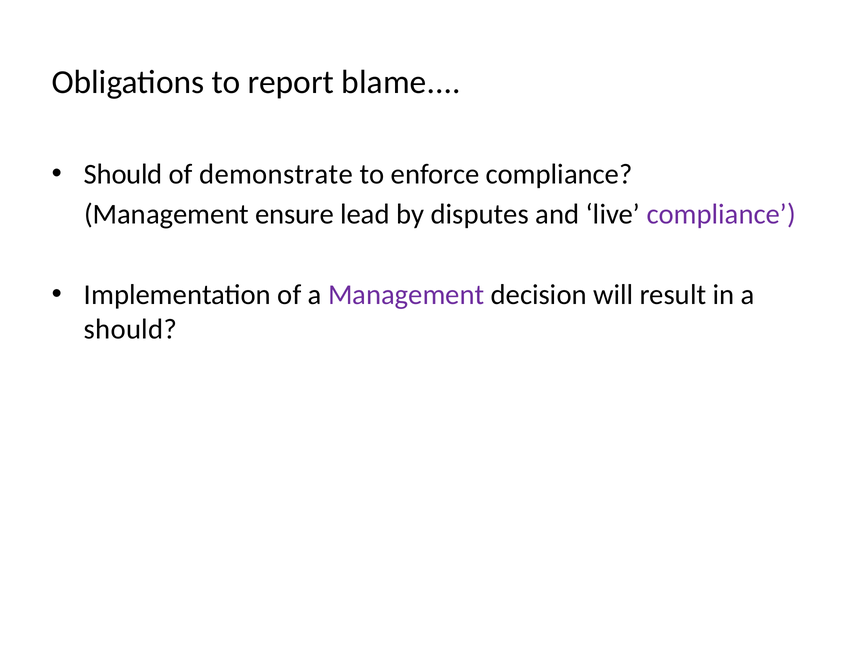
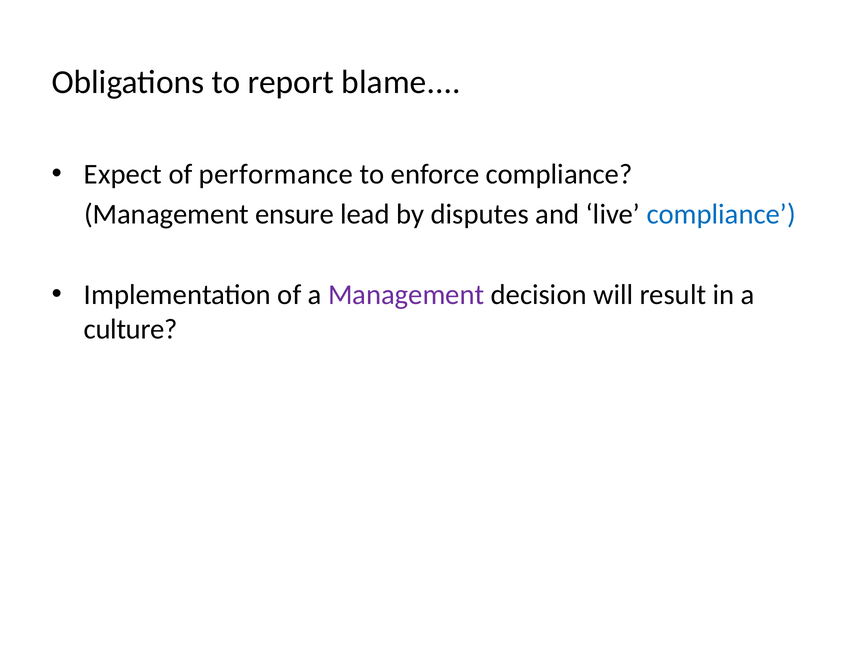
Should at (123, 174): Should -> Expect
demonstrate: demonstrate -> performance
compliance at (721, 214) colour: purple -> blue
should at (130, 329): should -> culture
